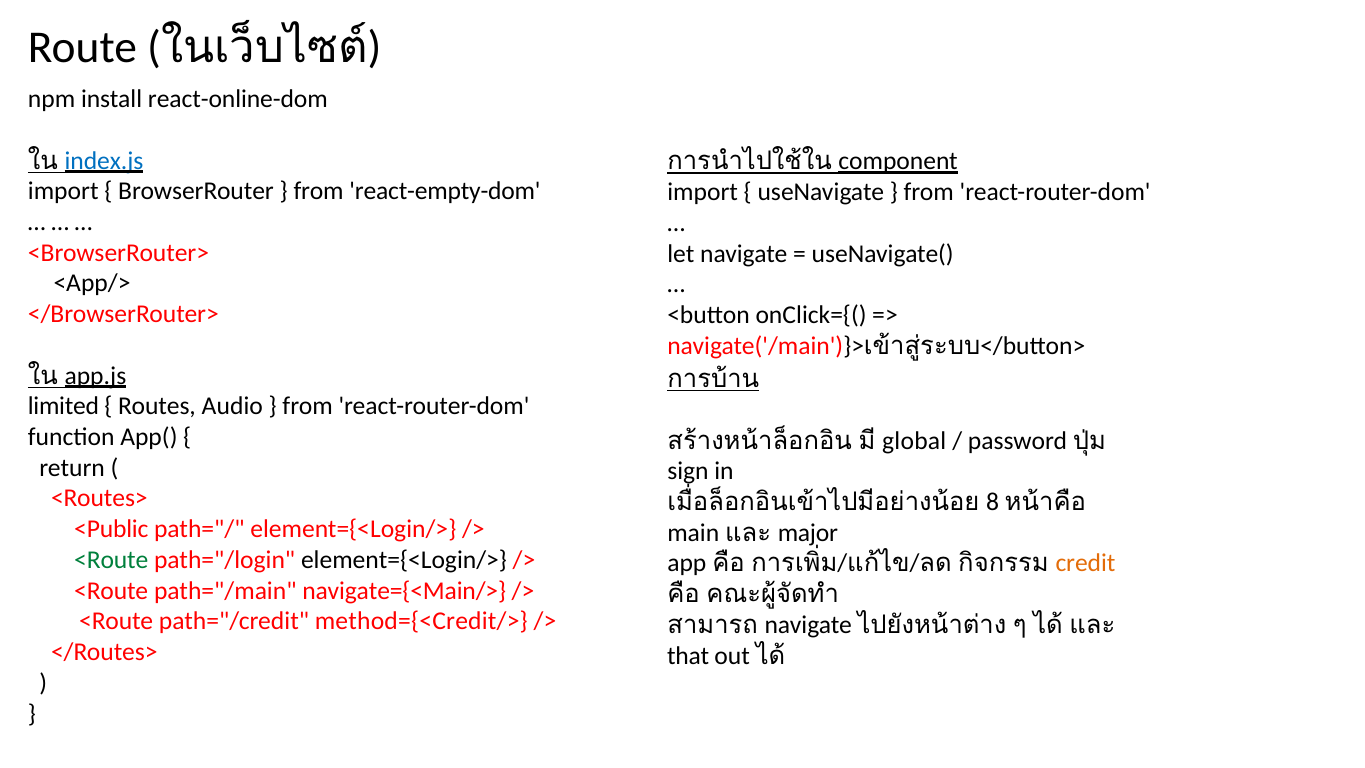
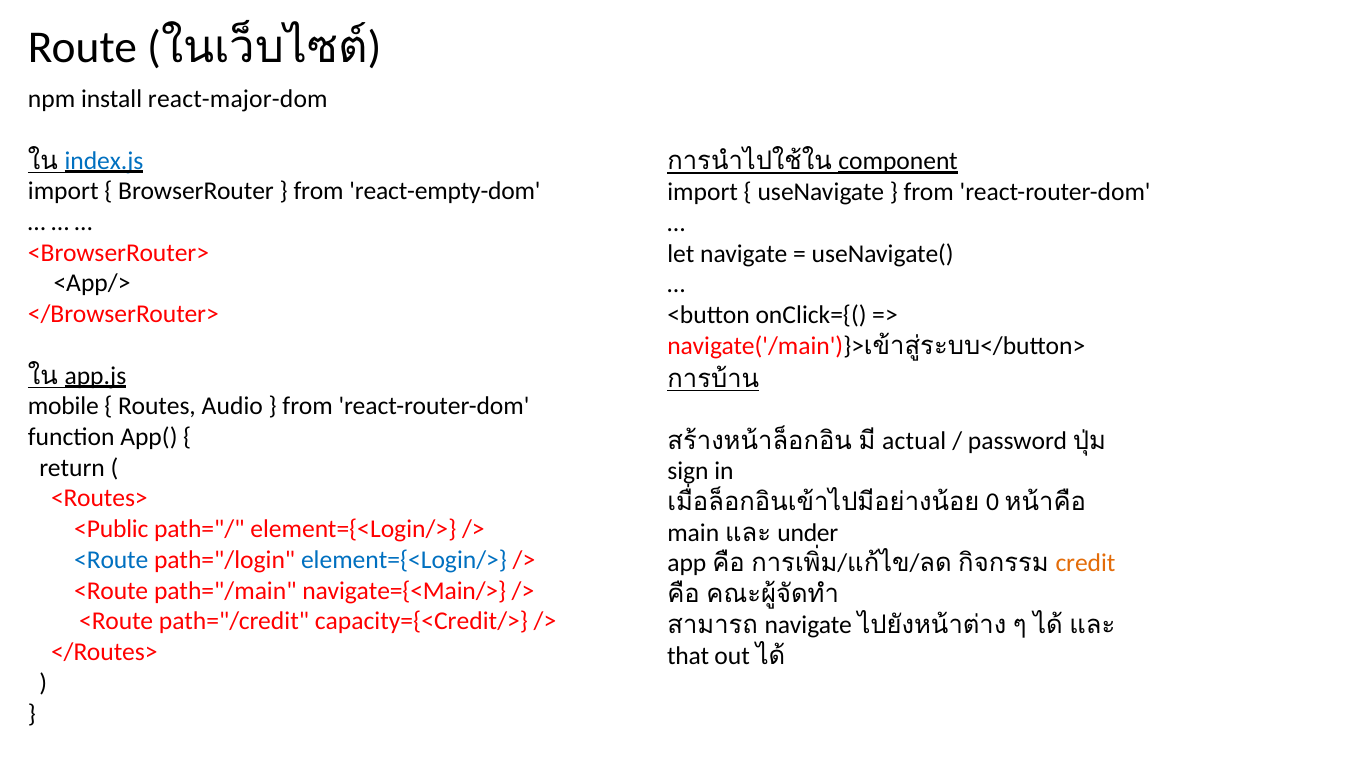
react-online-dom: react-online-dom -> react-major-dom
limited: limited -> mobile
global: global -> actual
8: 8 -> 0
major: major -> under
<Route at (111, 560) colour: green -> blue
element={<Login/> at (404, 560) colour: black -> blue
method={<Credit/>: method={<Credit/> -> capacity={<Credit/>
